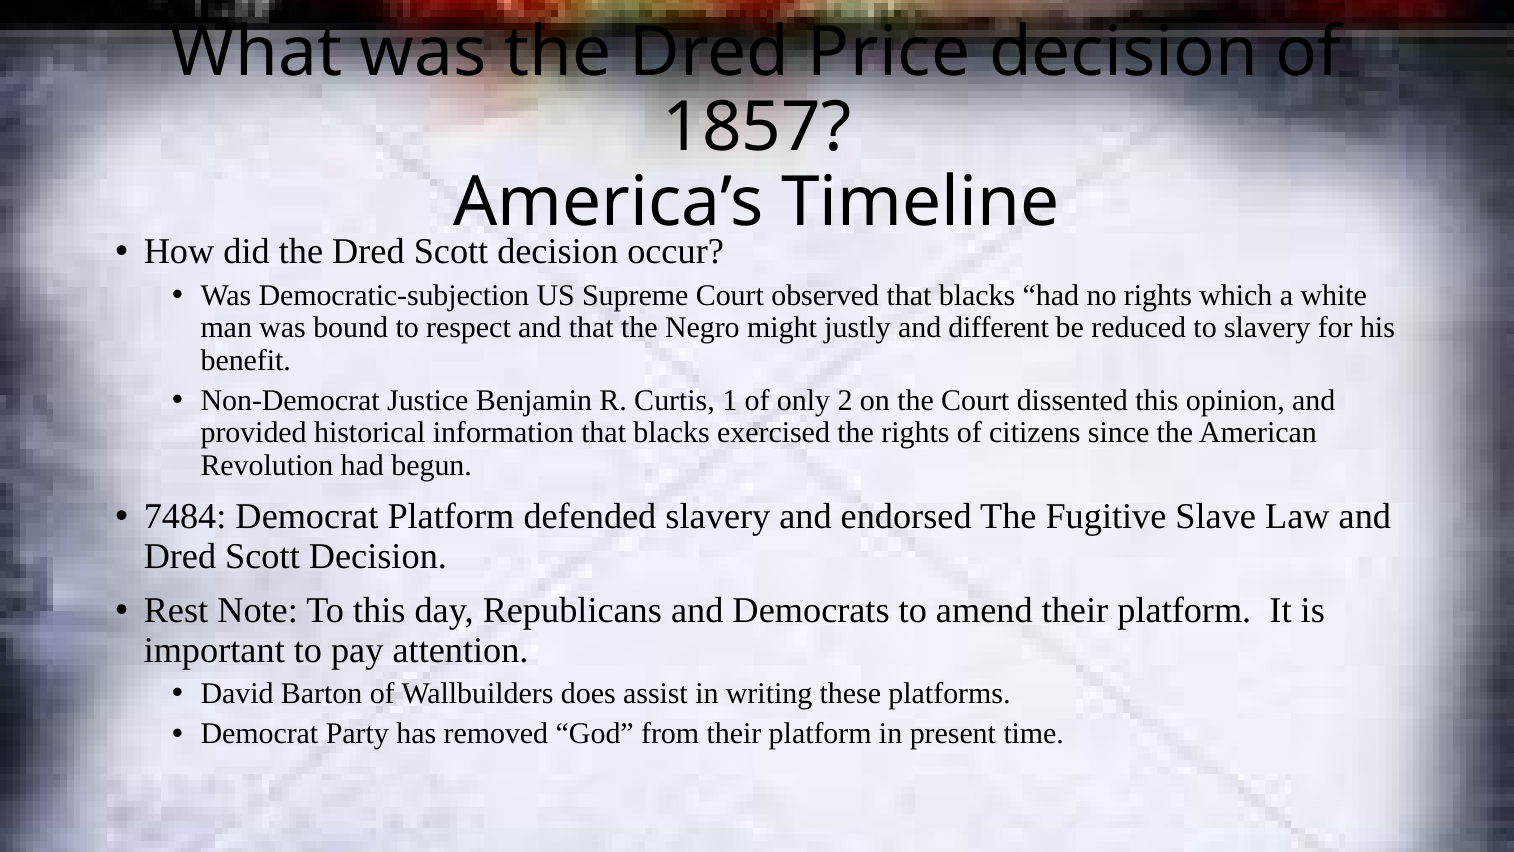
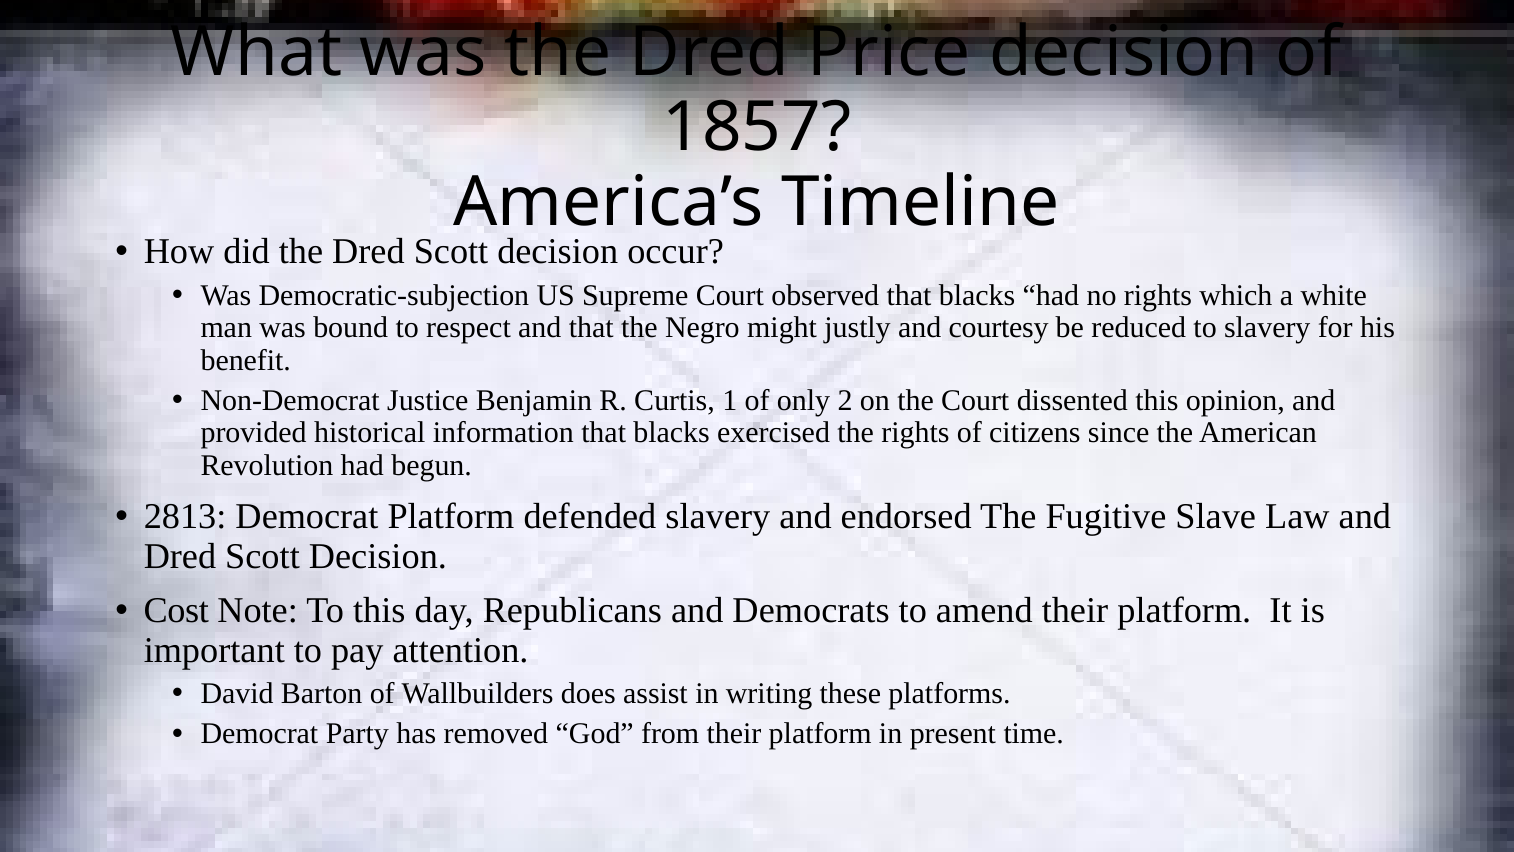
different: different -> courtesy
7484: 7484 -> 2813
Rest: Rest -> Cost
